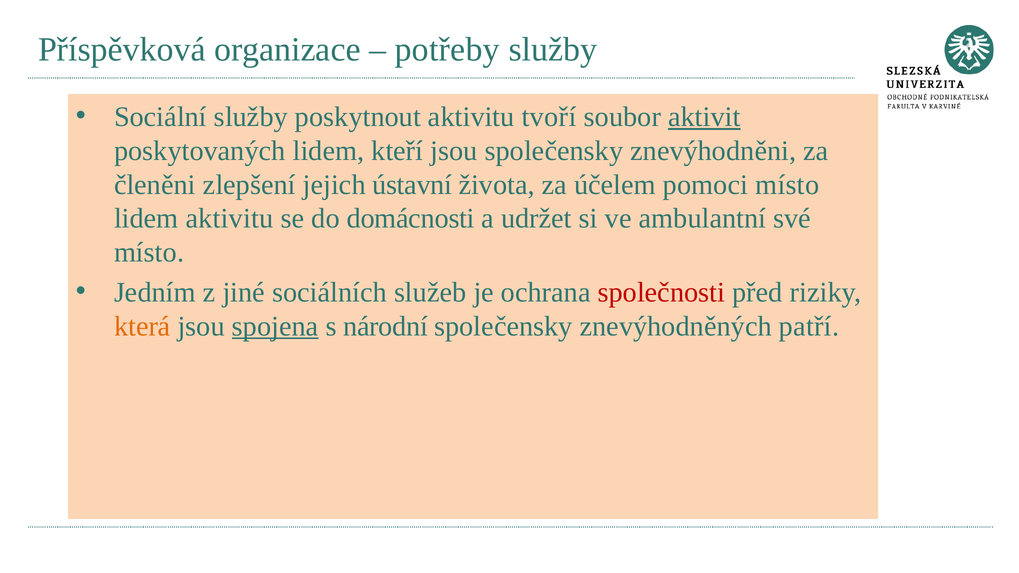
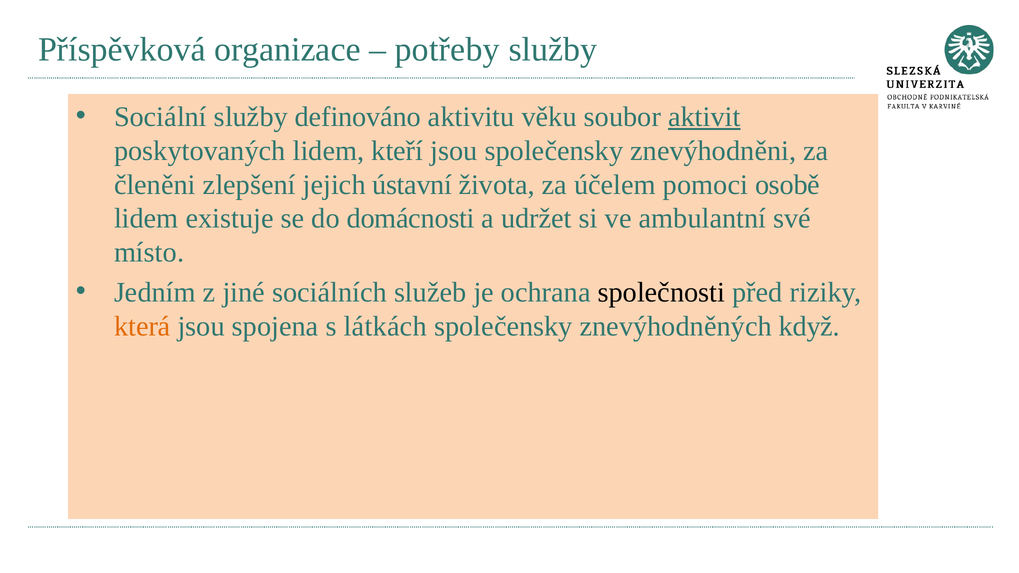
poskytnout: poskytnout -> definováno
tvoří: tvoří -> věku
pomoci místo: místo -> osobě
lidem aktivitu: aktivitu -> existuje
společnosti colour: red -> black
spojena underline: present -> none
národní: národní -> látkách
patří: patří -> když
